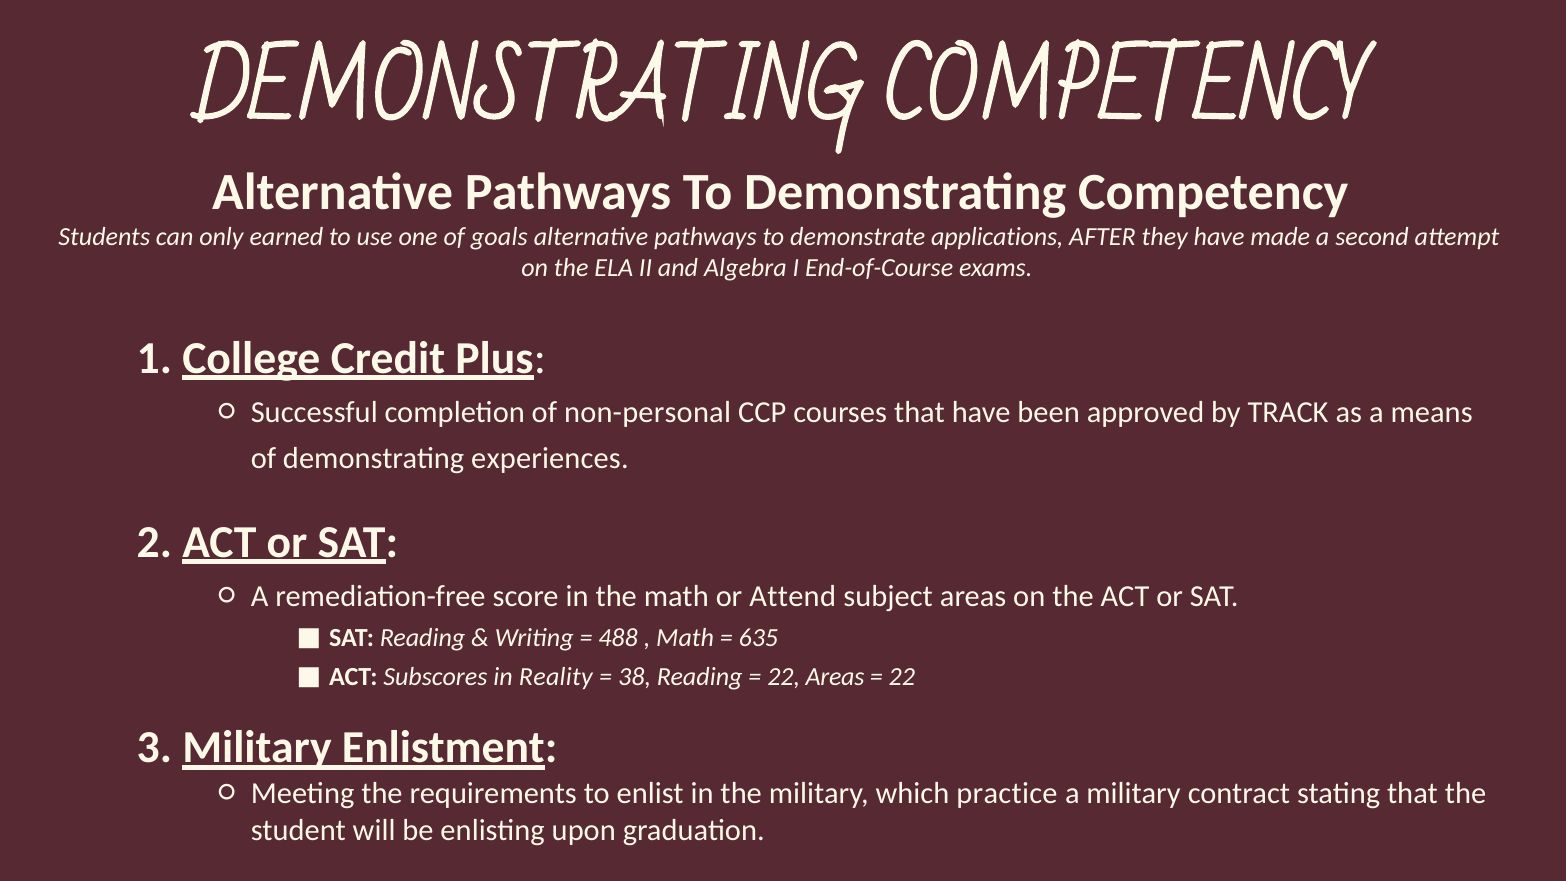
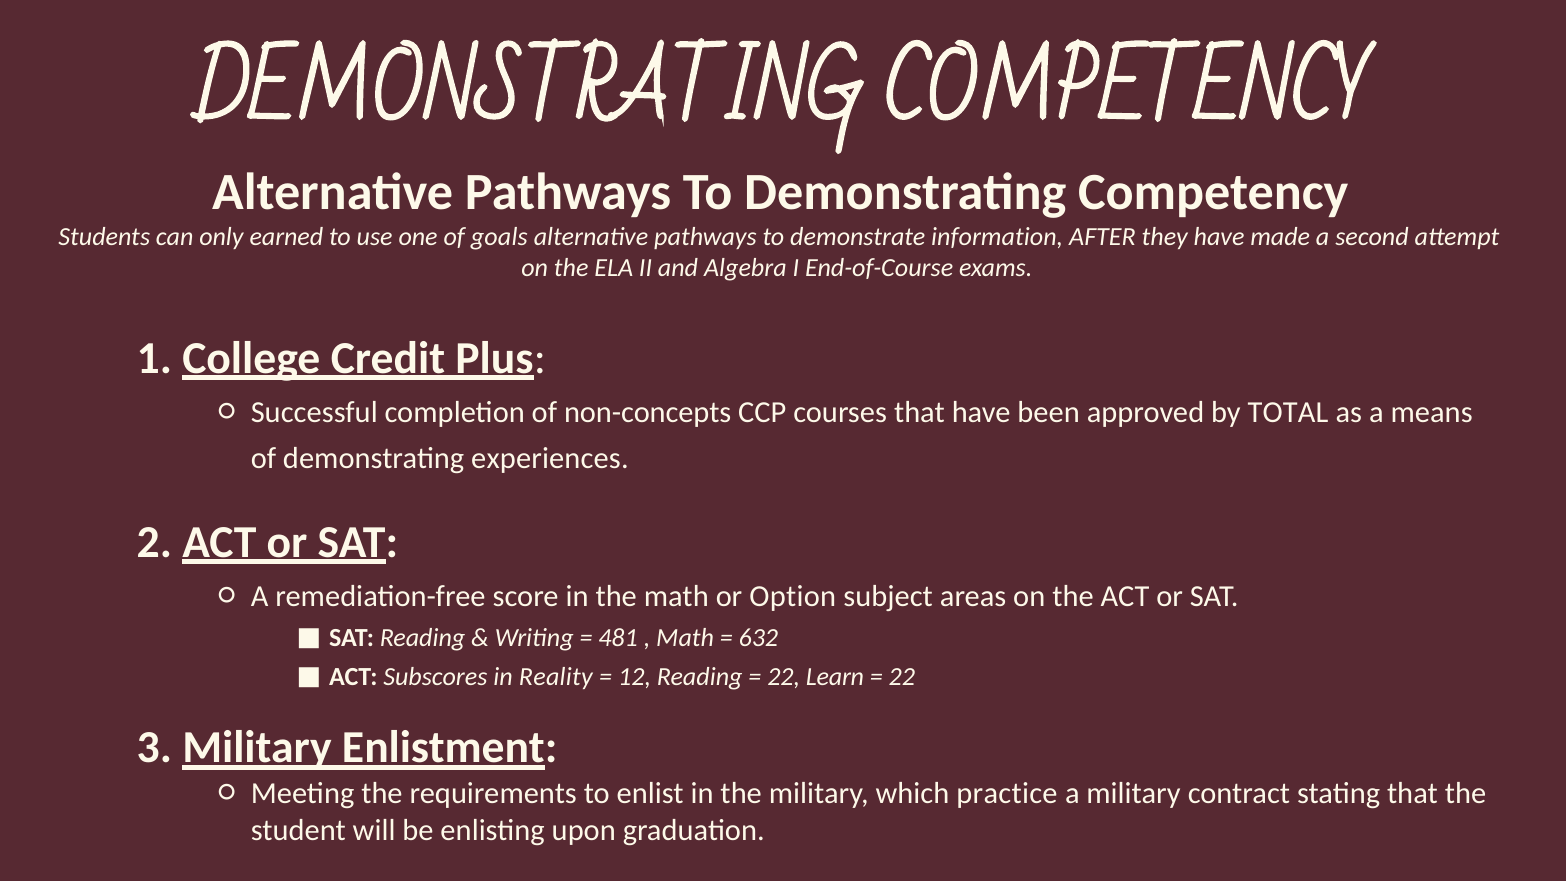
applications: applications -> information
non-personal: non-personal -> non-concepts
TRACK: TRACK -> TOTAL
Attend: Attend -> Option
488: 488 -> 481
635: 635 -> 632
38: 38 -> 12
22 Areas: Areas -> Learn
